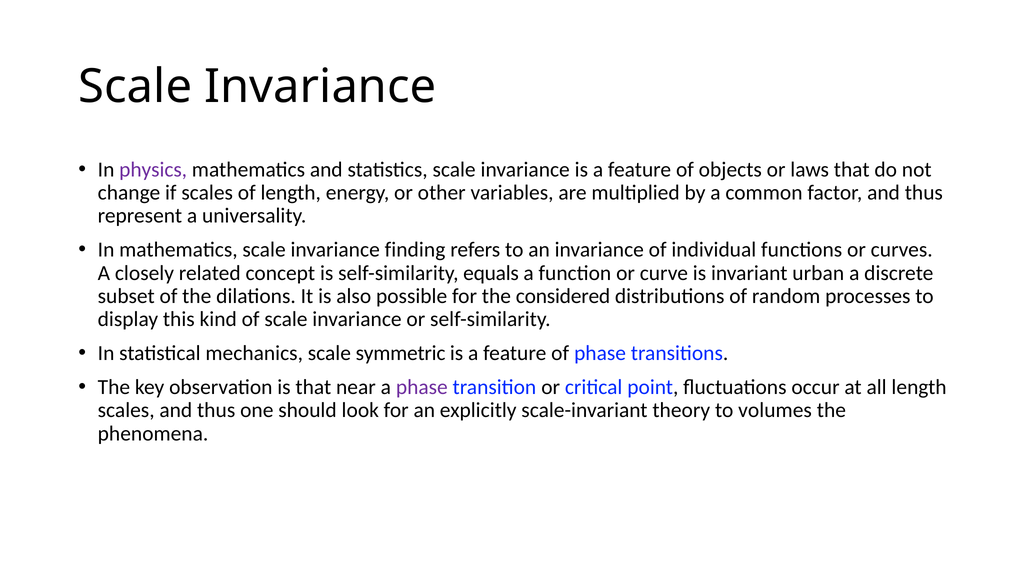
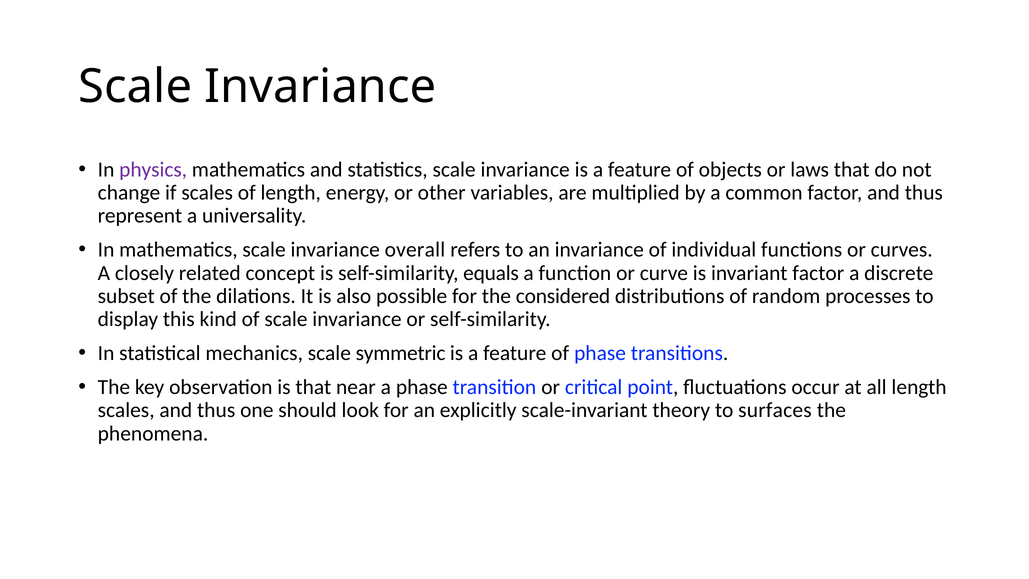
finding: finding -> overall
invariant urban: urban -> factor
phase at (422, 387) colour: purple -> black
volumes: volumes -> surfaces
